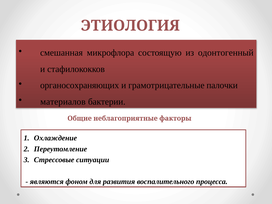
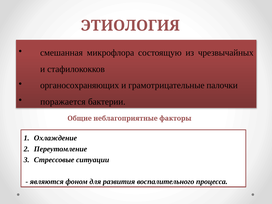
одонтогенный: одонтогенный -> чрезвычайных
материалов: материалов -> поражается
